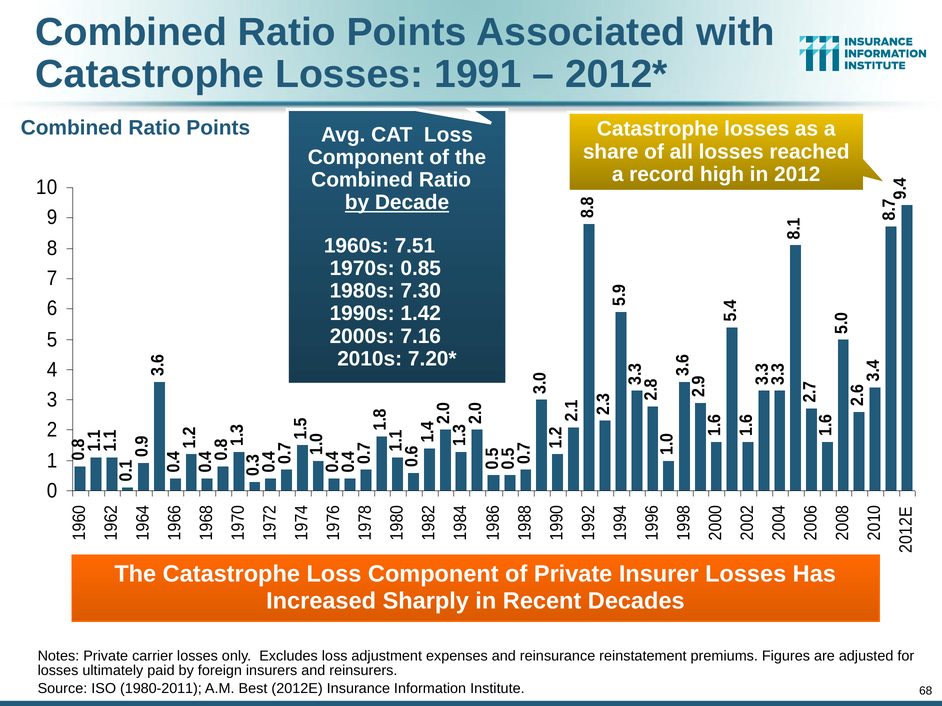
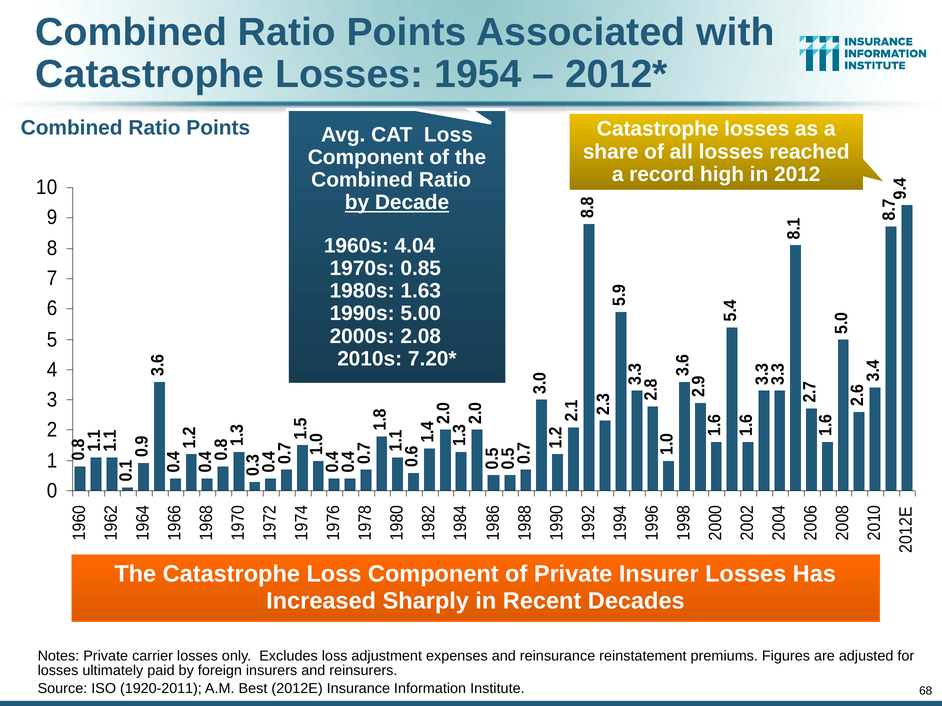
1991: 1991 -> 1954
7.51: 7.51 -> 4.04
7.30: 7.30 -> 1.63
1.42: 1.42 -> 5.00
7.16: 7.16 -> 2.08
1980-2011: 1980-2011 -> 1920-2011
